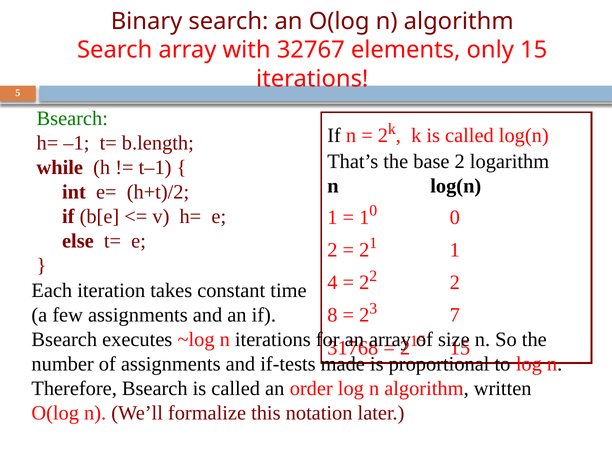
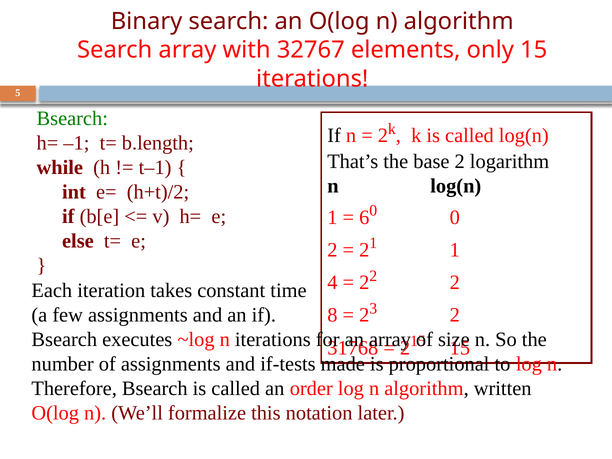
1 at (364, 217): 1 -> 6
3 7: 7 -> 2
